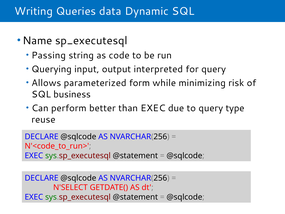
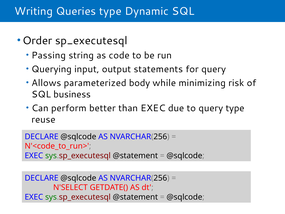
Queries data: data -> type
Name: Name -> Order
interpreted: interpreted -> statements
form: form -> body
